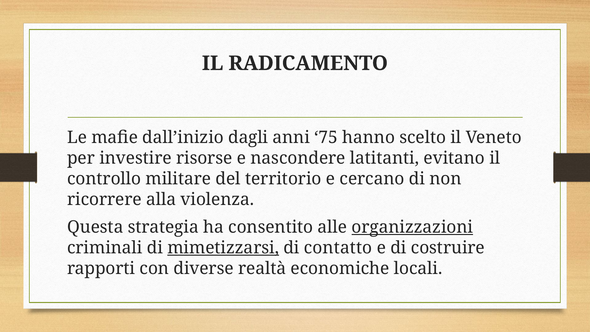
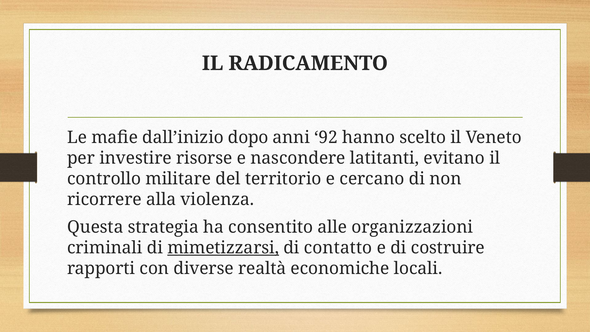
dagli: dagli -> dopo
75: 75 -> 92
organizzazioni underline: present -> none
